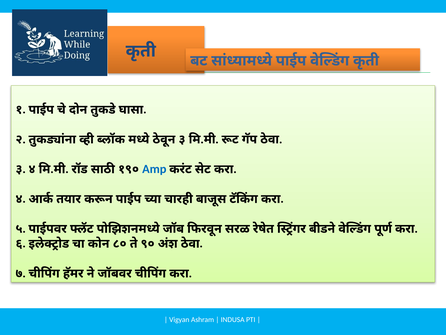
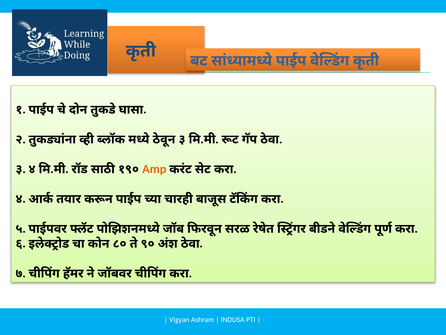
Amp colour: blue -> orange
